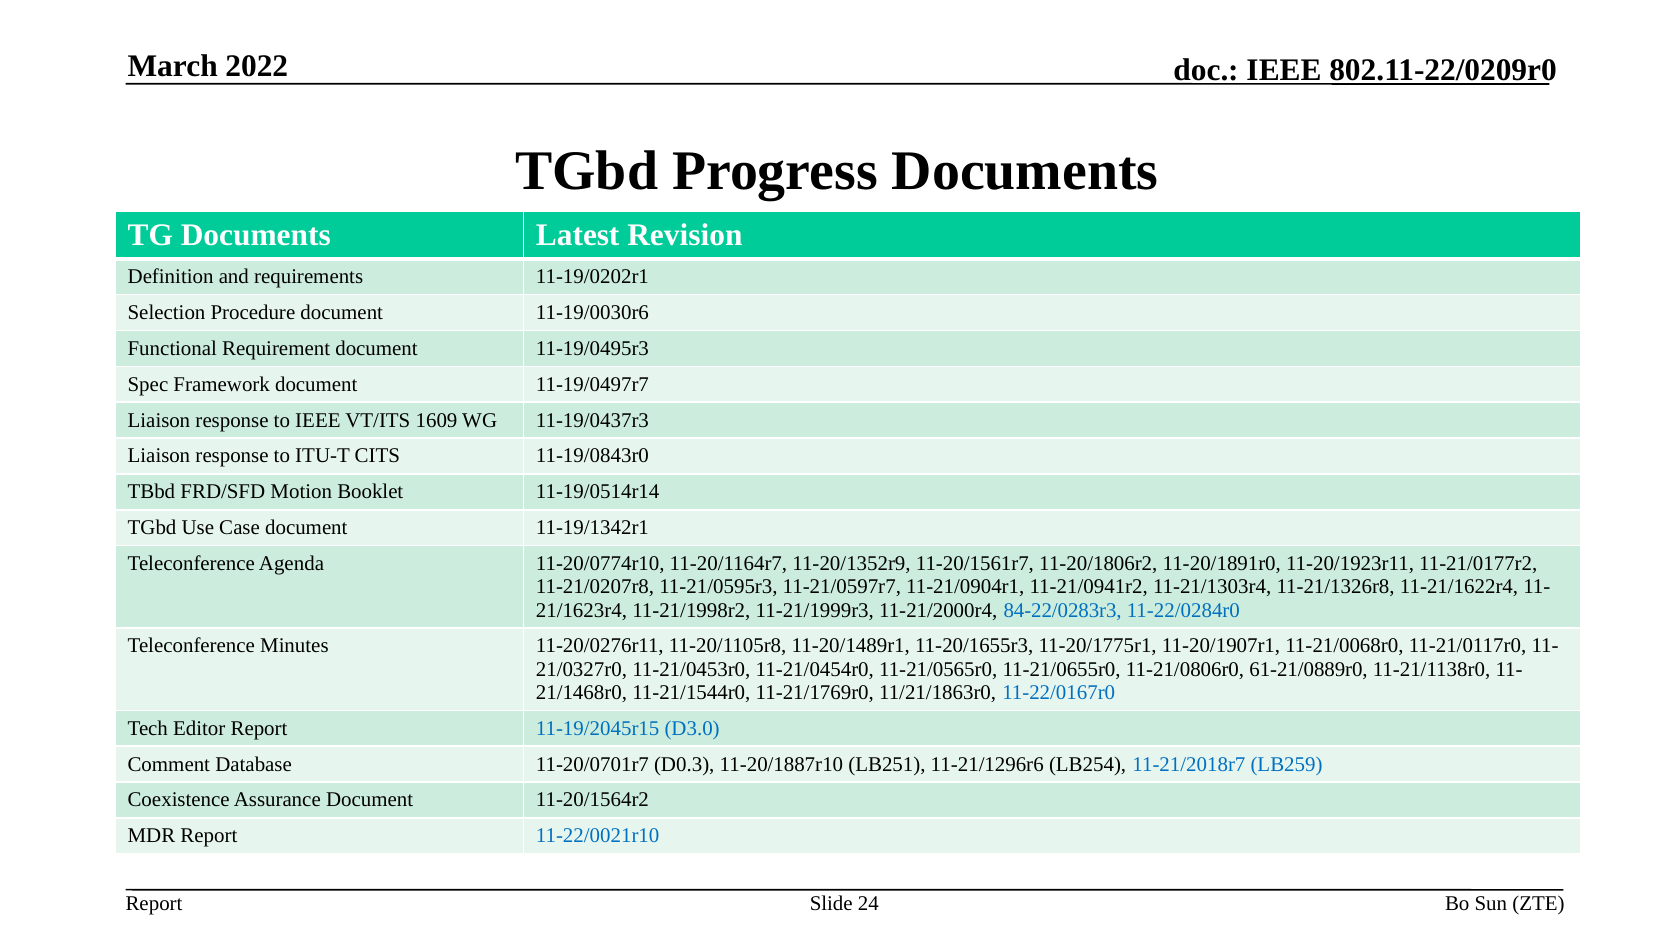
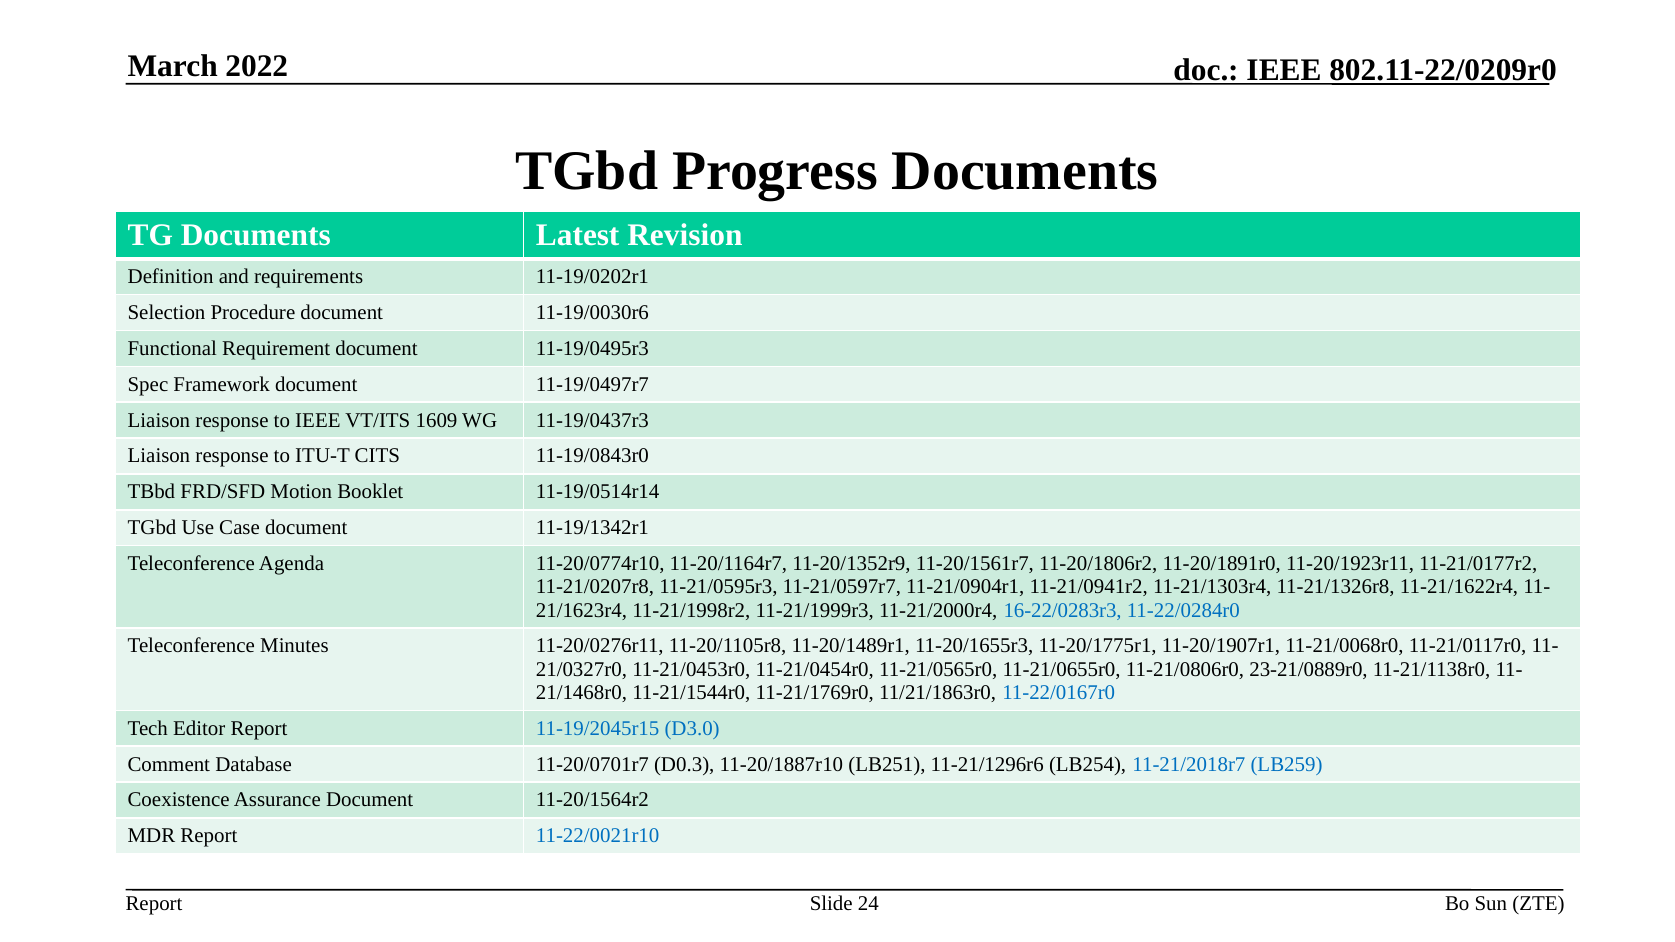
84-22/0283r3: 84-22/0283r3 -> 16-22/0283r3
61-21/0889r0: 61-21/0889r0 -> 23-21/0889r0
